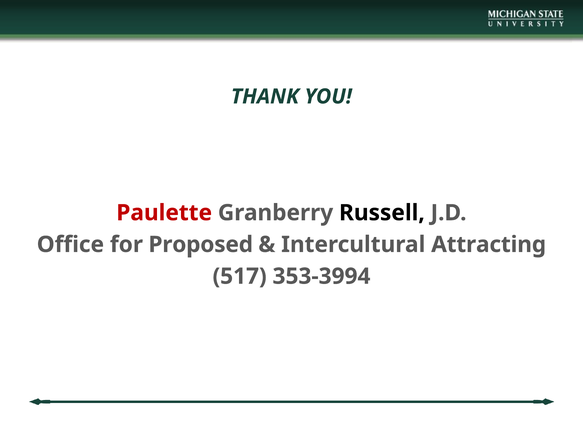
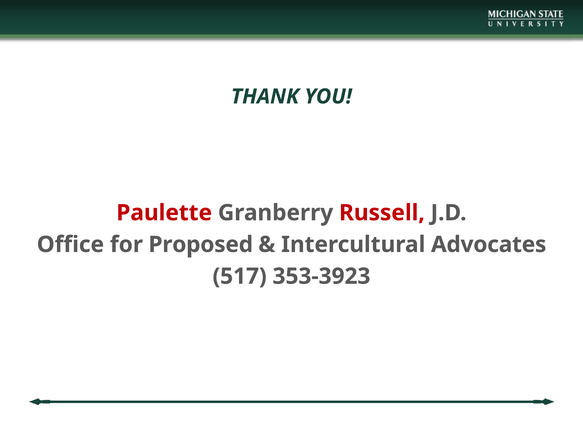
Russell colour: black -> red
Attracting: Attracting -> Advocates
353-3994: 353-3994 -> 353-3923
